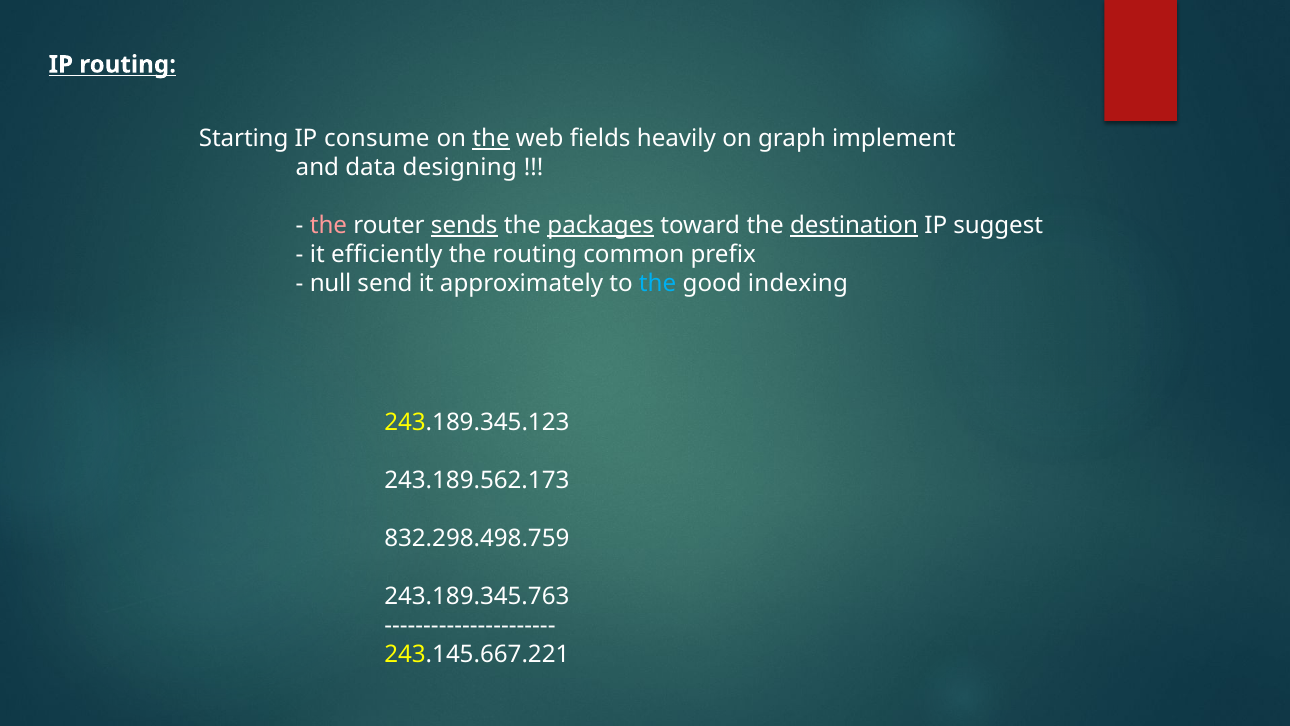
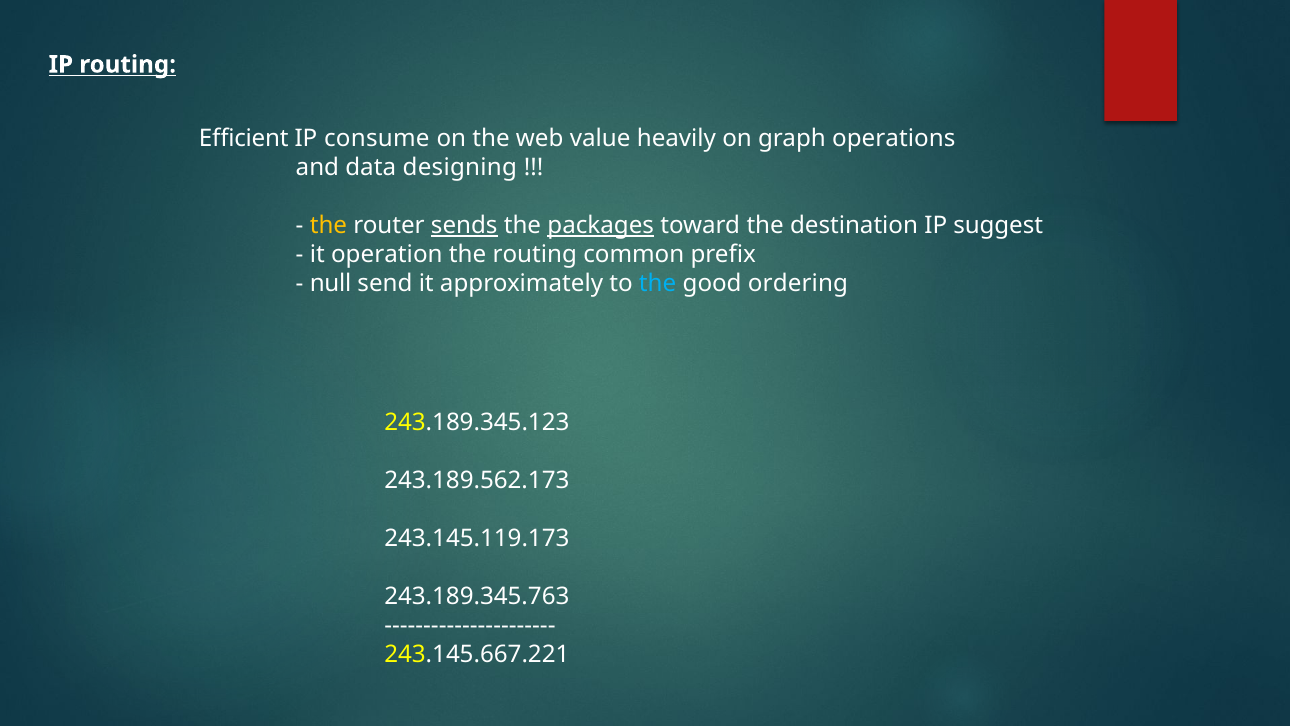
Starting: Starting -> Efficient
the at (491, 139) underline: present -> none
fields: fields -> value
implement: implement -> operations
the at (328, 226) colour: pink -> yellow
destination underline: present -> none
efficiently: efficiently -> operation
indexing: indexing -> ordering
832.298.498.759: 832.298.498.759 -> 243.145.119.173
